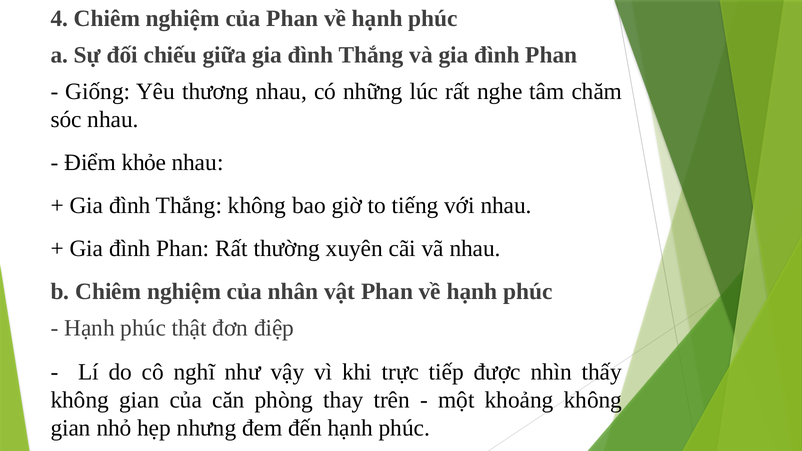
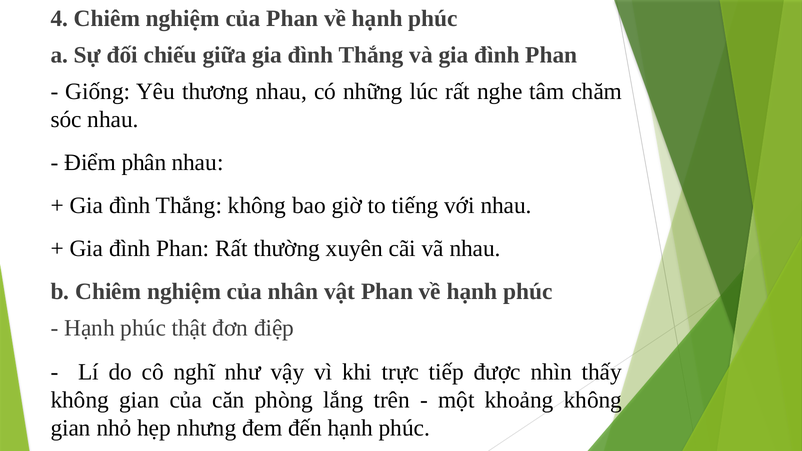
khỏe: khỏe -> phân
thay: thay -> lắng
